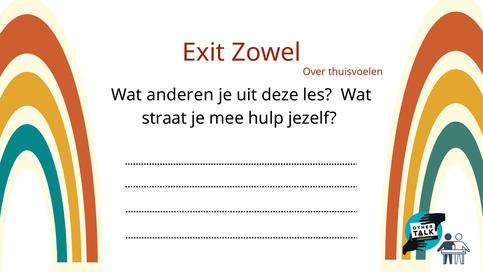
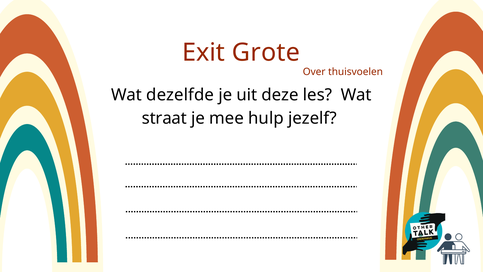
Zowel: Zowel -> Grote
anderen: anderen -> dezelfde
